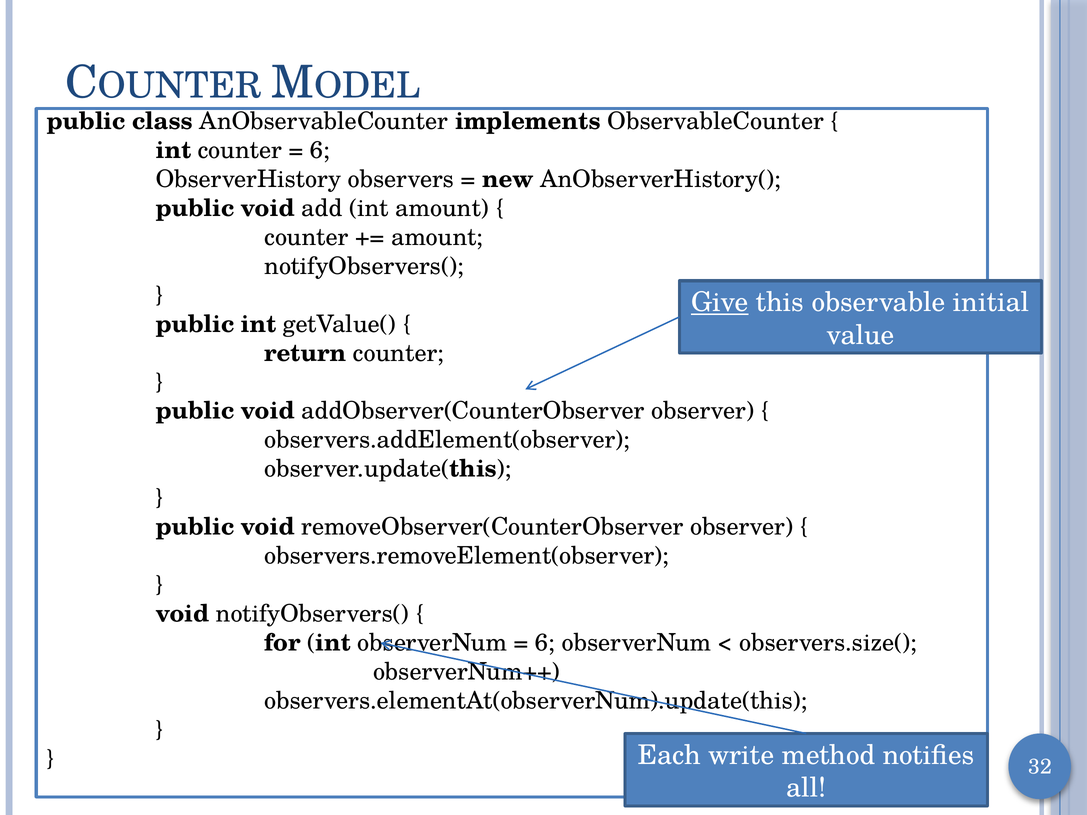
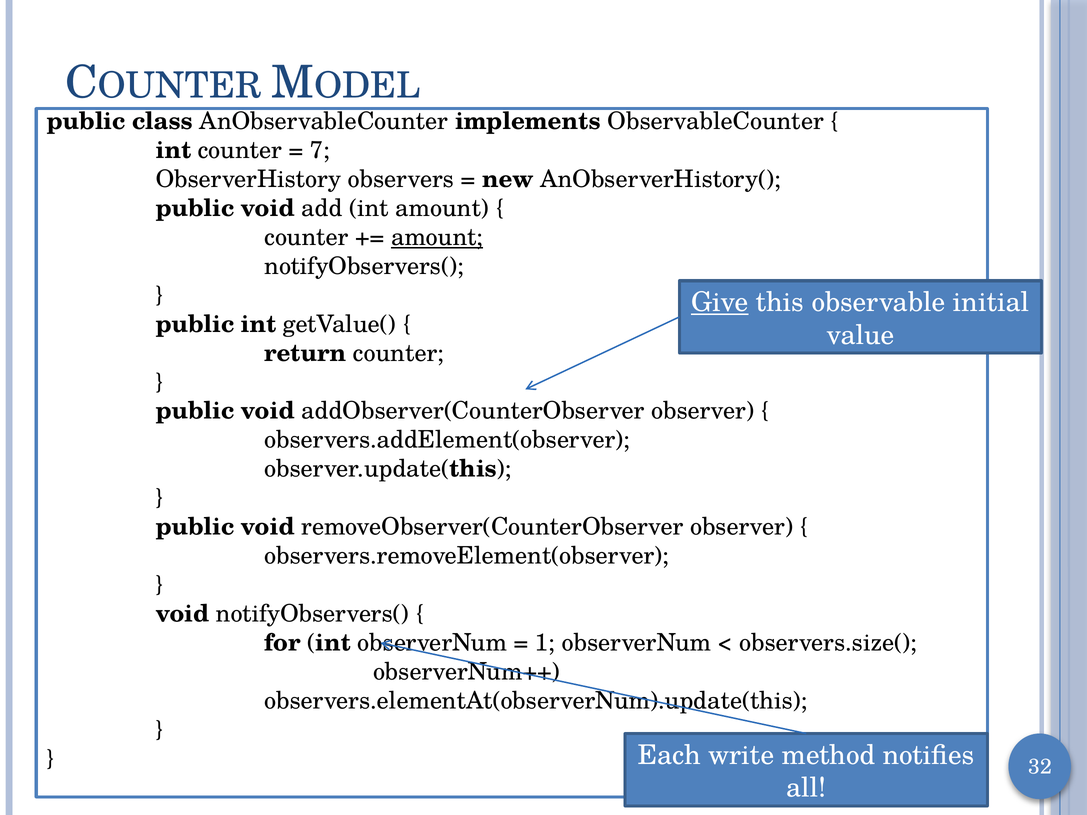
6 at (320, 150): 6 -> 7
amount at (437, 237) underline: none -> present
6 at (545, 643): 6 -> 1
